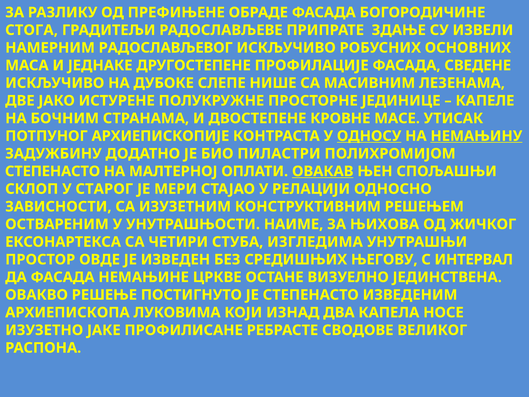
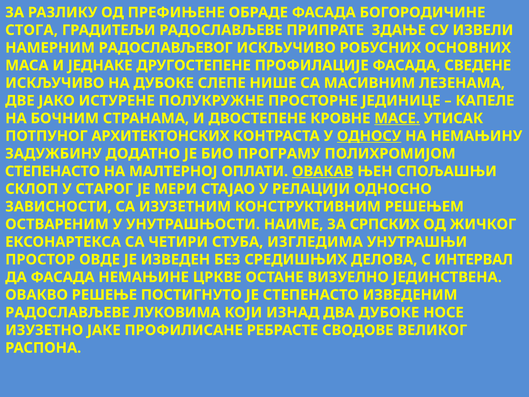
МАСЕ underline: none -> present
АРХИЕПИСКОПИЈЕ: АРХИЕПИСКОПИЈЕ -> АРХИТЕКТОНСКИХ
НЕМАЊИНУ underline: present -> none
ПИЛАСТРИ: ПИЛАСТРИ -> ПРОГРАМУ
ЊИХОВА: ЊИХОВА -> СРПСКИХ
ЊЕГОВУ: ЊЕГОВУ -> ДЕЛОВА
АРХИЕПИСКОПА at (67, 312): АРХИЕПИСКОПА -> РАДОСЛАВЉЕВЕ
ДВА КАПЕЛА: КАПЕЛА -> ДУБОКЕ
